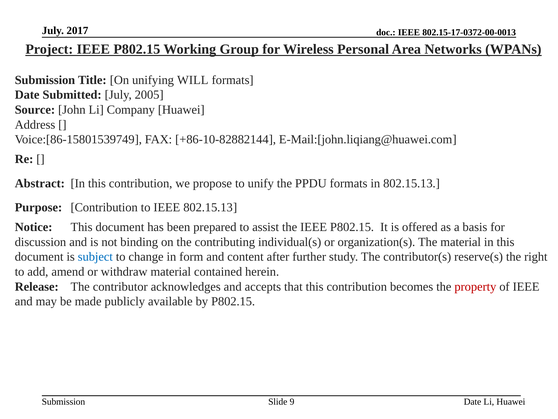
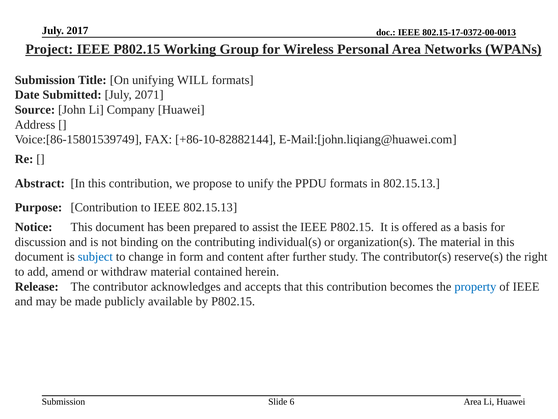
2005: 2005 -> 2071
property colour: red -> blue
Submission Date: Date -> Area
9: 9 -> 6
